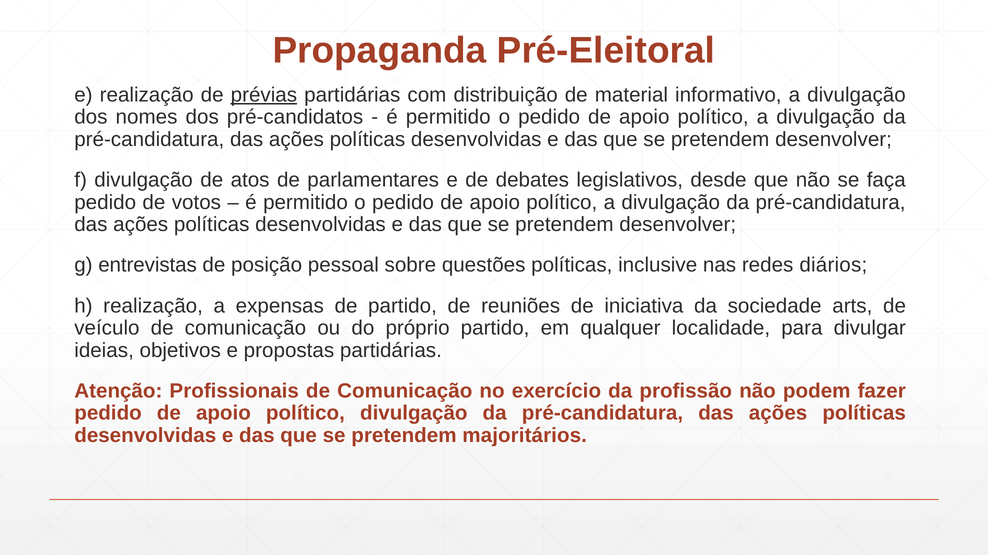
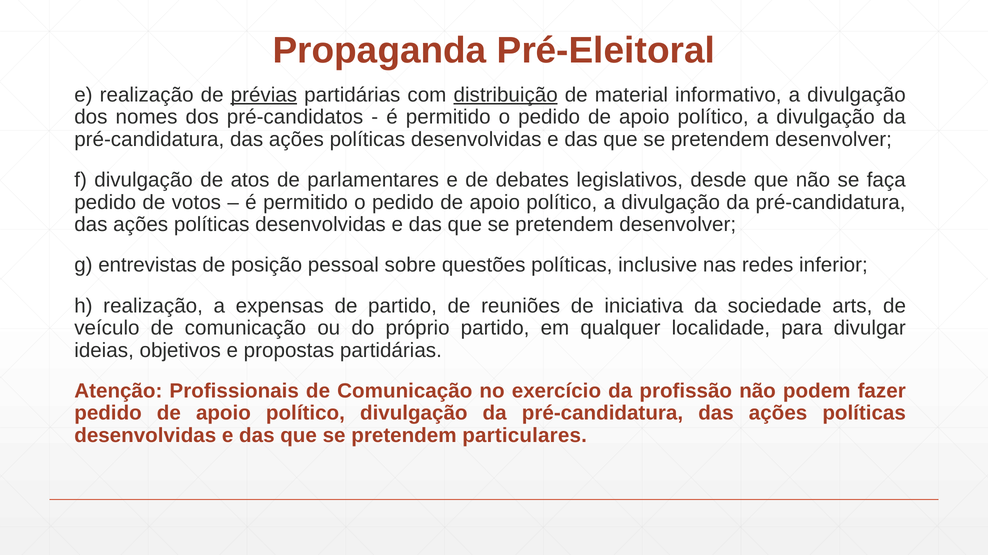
distribuição underline: none -> present
diários: diários -> inferior
majoritários: majoritários -> particulares
